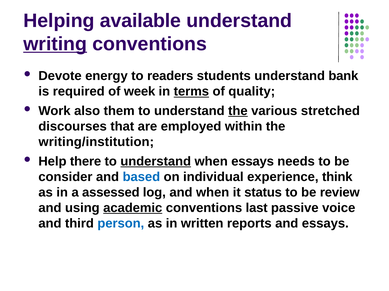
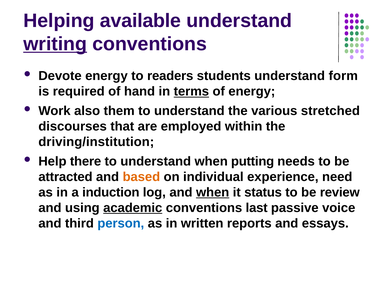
bank: bank -> form
week: week -> hand
of quality: quality -> energy
the at (238, 111) underline: present -> none
writing/institution: writing/institution -> driving/institution
understand at (156, 162) underline: present -> none
when essays: essays -> putting
consider: consider -> attracted
based colour: blue -> orange
think: think -> need
assessed: assessed -> induction
when at (213, 193) underline: none -> present
